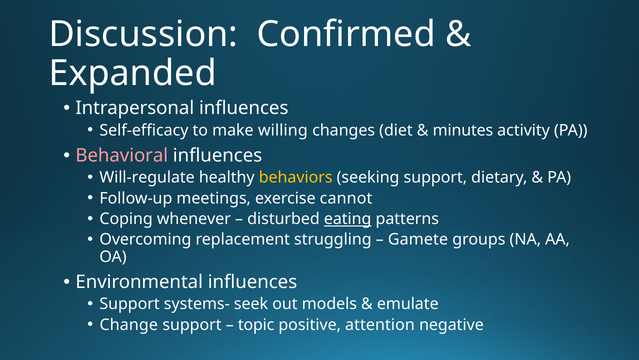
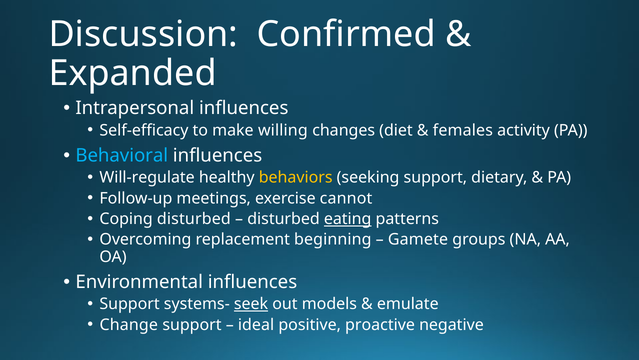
minutes: minutes -> females
Behavioral colour: pink -> light blue
Coping whenever: whenever -> disturbed
struggling: struggling -> beginning
seek underline: none -> present
topic: topic -> ideal
attention: attention -> proactive
